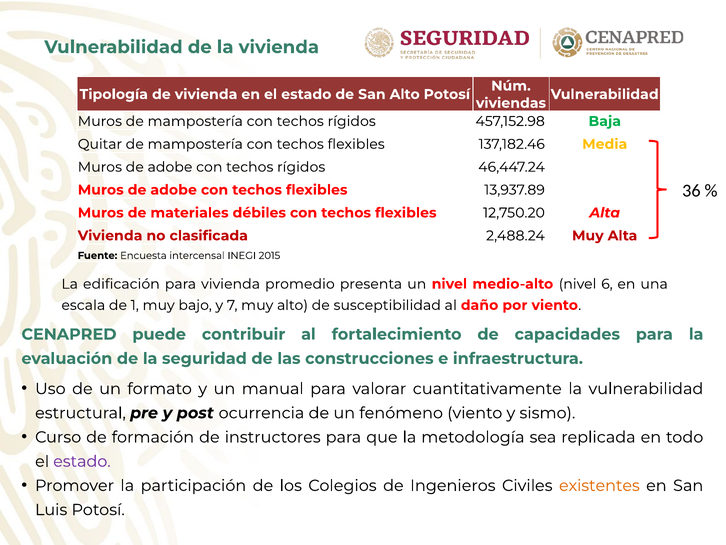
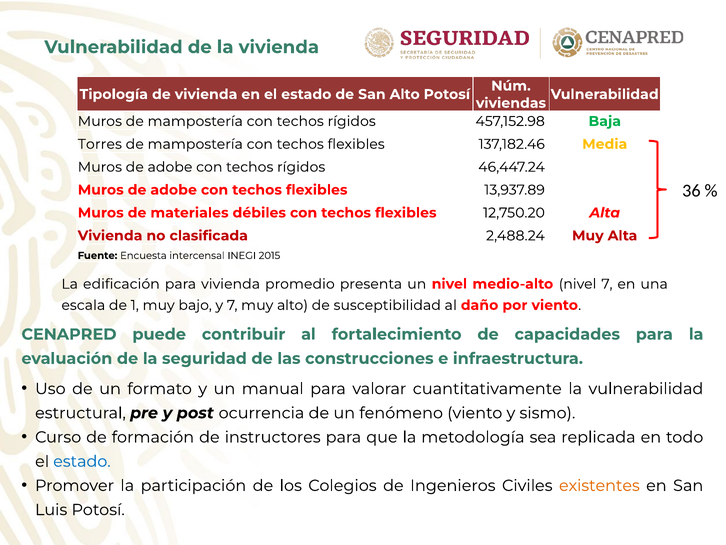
Quitar: Quitar -> Torres
nivel 6: 6 -> 7
estado at (82, 461) colour: purple -> blue
